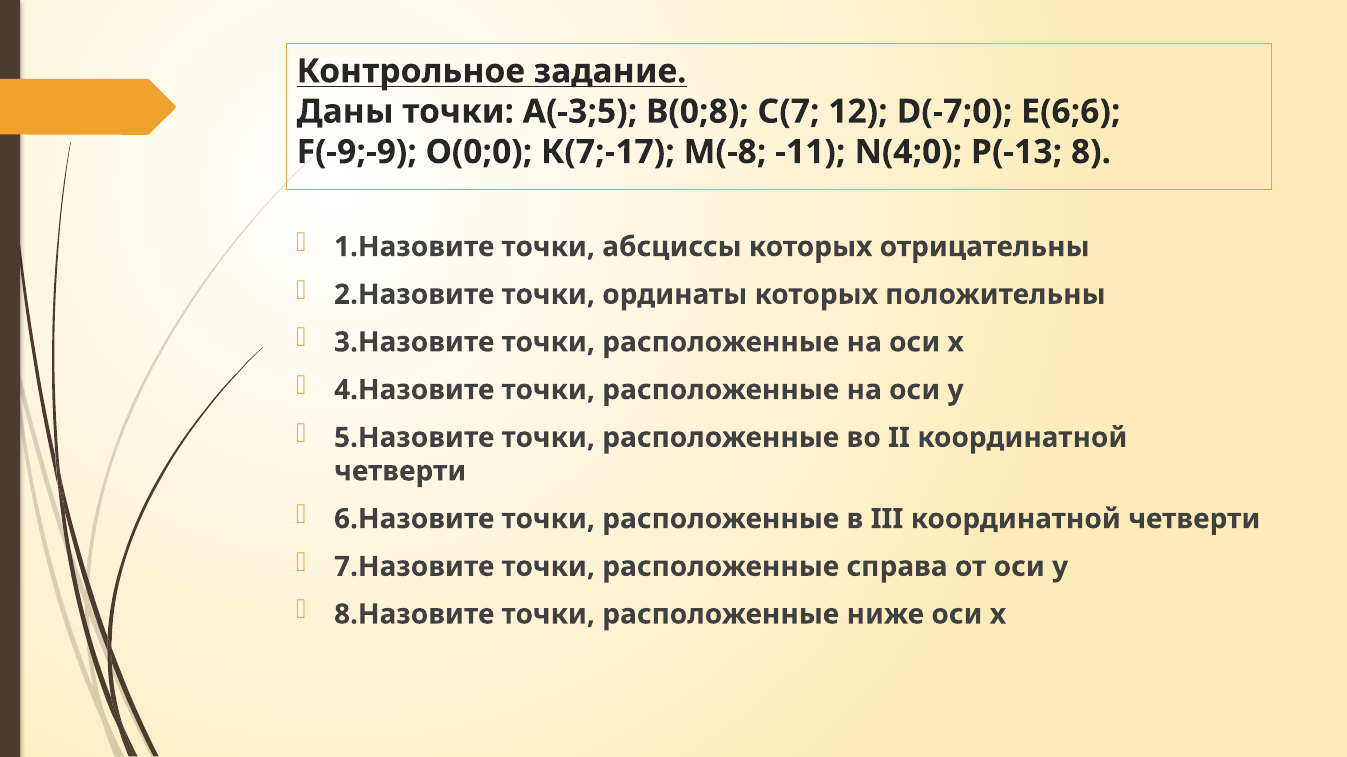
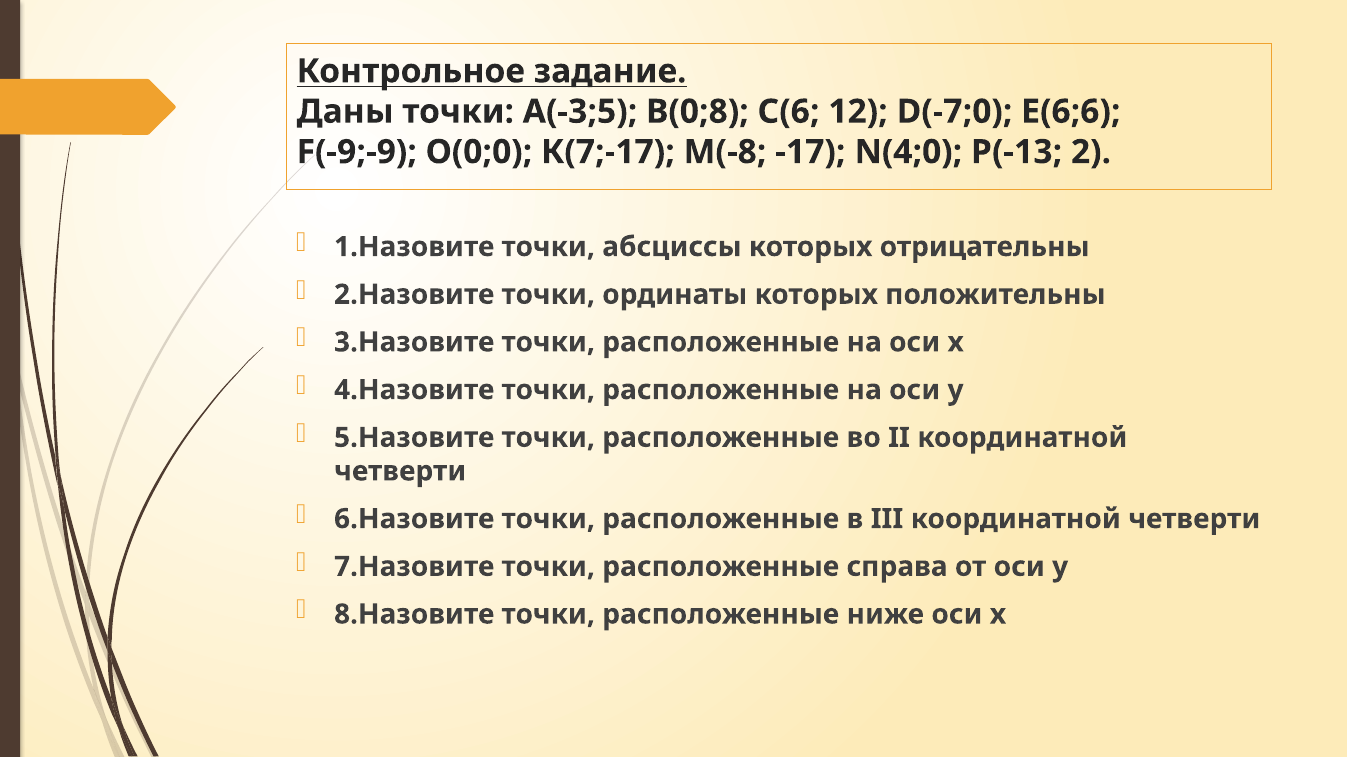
С(7: С(7 -> С(6
-11: -11 -> -17
8: 8 -> 2
